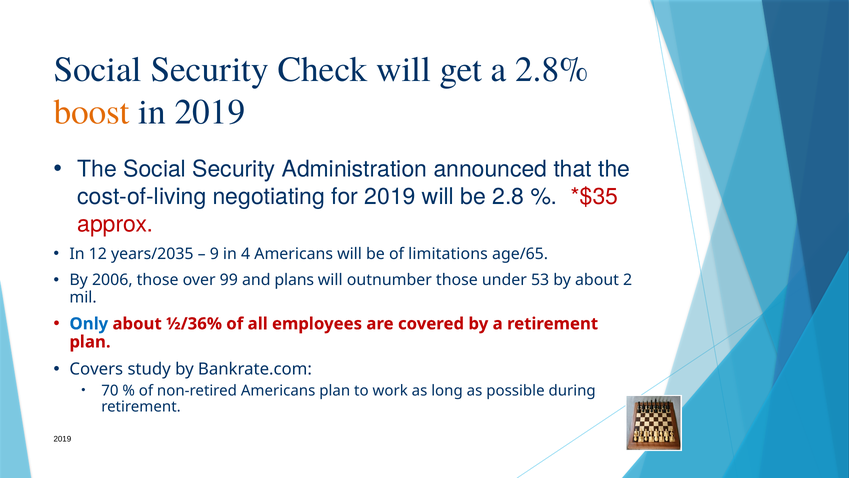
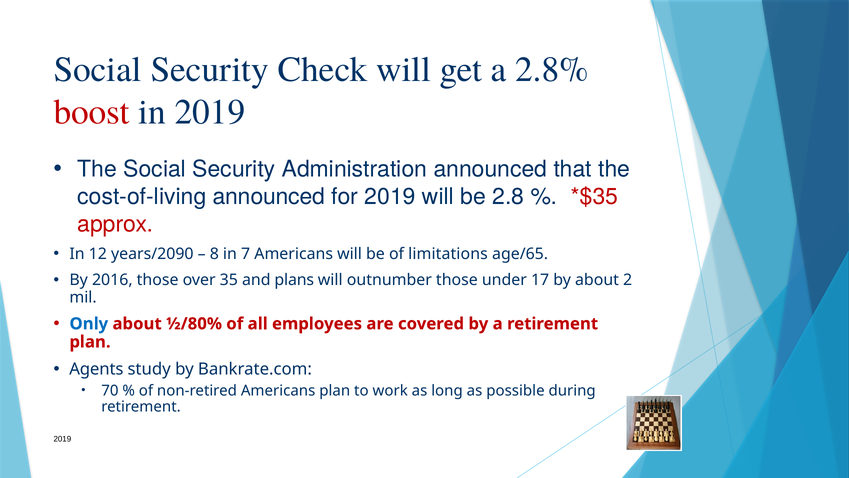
boost colour: orange -> red
cost-of-living negotiating: negotiating -> announced
years/2035: years/2035 -> years/2090
9: 9 -> 8
4: 4 -> 7
2006: 2006 -> 2016
99: 99 -> 35
53: 53 -> 17
½/36%: ½/36% -> ½/80%
Covers: Covers -> Agents
